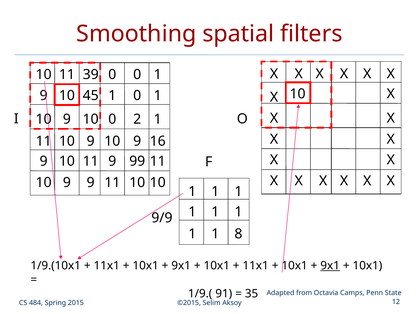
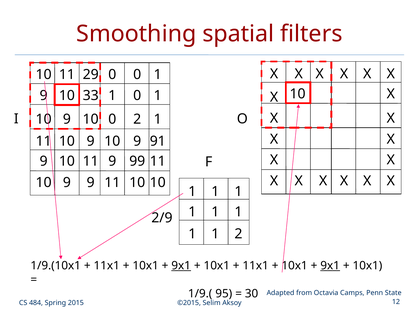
39: 39 -> 29
45: 45 -> 33
16: 16 -> 91
9/9: 9/9 -> 2/9
1 8: 8 -> 2
9x1 at (181, 266) underline: none -> present
91: 91 -> 95
35: 35 -> 30
